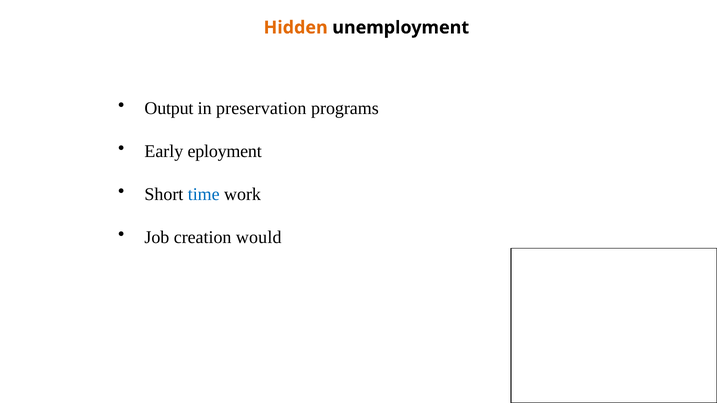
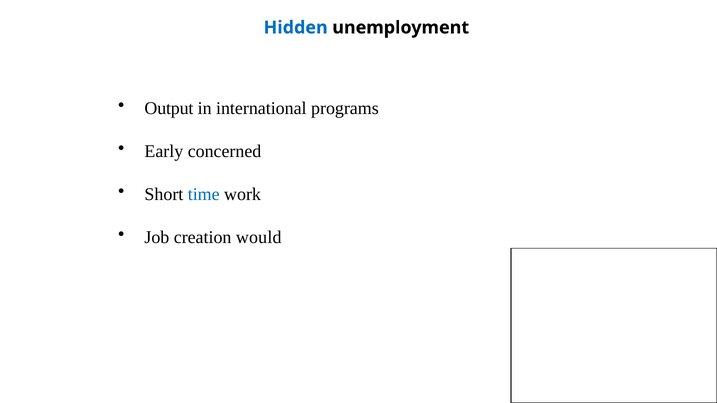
Hidden colour: orange -> blue
preservation: preservation -> international
eployment: eployment -> concerned
